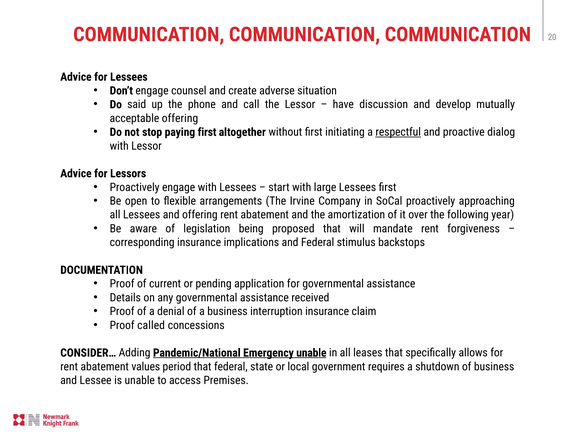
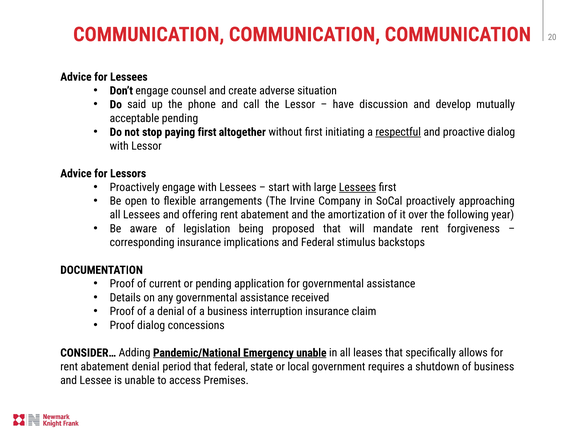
acceptable offering: offering -> pending
Lessees at (358, 187) underline: none -> present
Proof called: called -> dialog
abatement values: values -> denial
